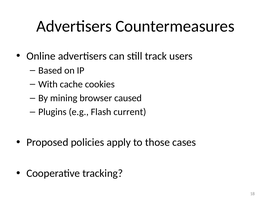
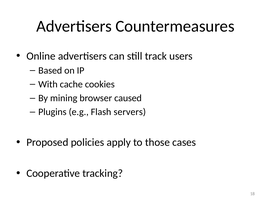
current: current -> servers
